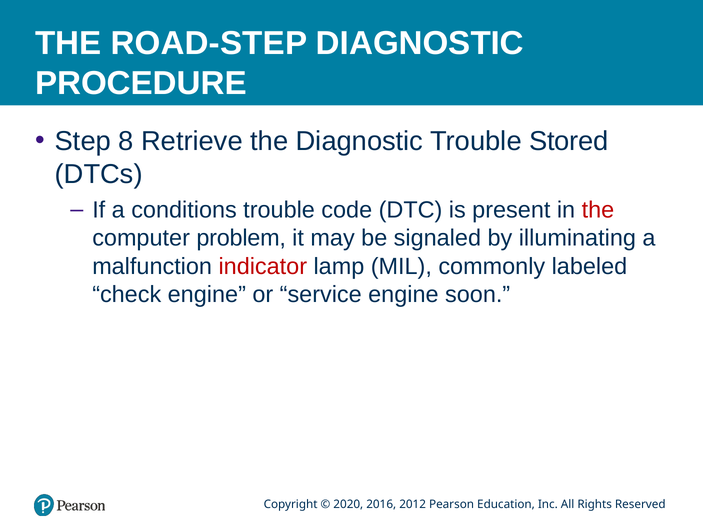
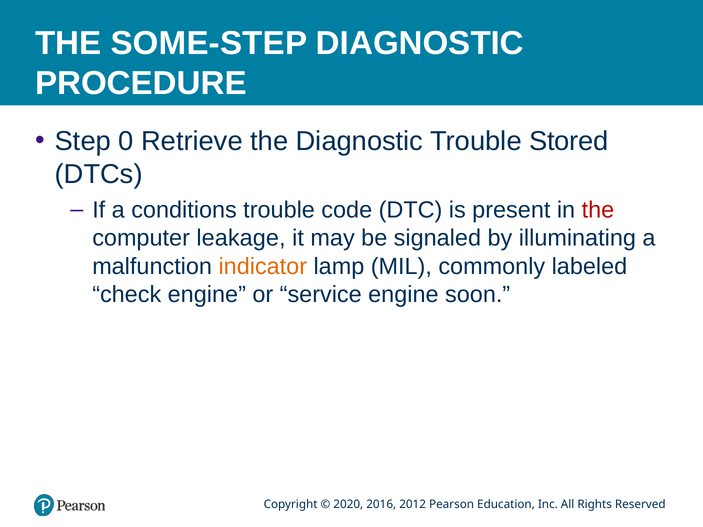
ROAD-STEP: ROAD-STEP -> SOME-STEP
8: 8 -> 0
problem: problem -> leakage
indicator colour: red -> orange
